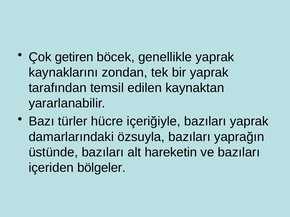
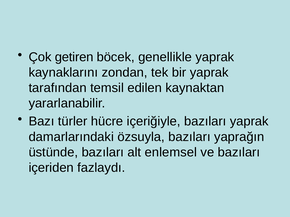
hareketin: hareketin -> enlemsel
bölgeler: bölgeler -> fazlaydı
